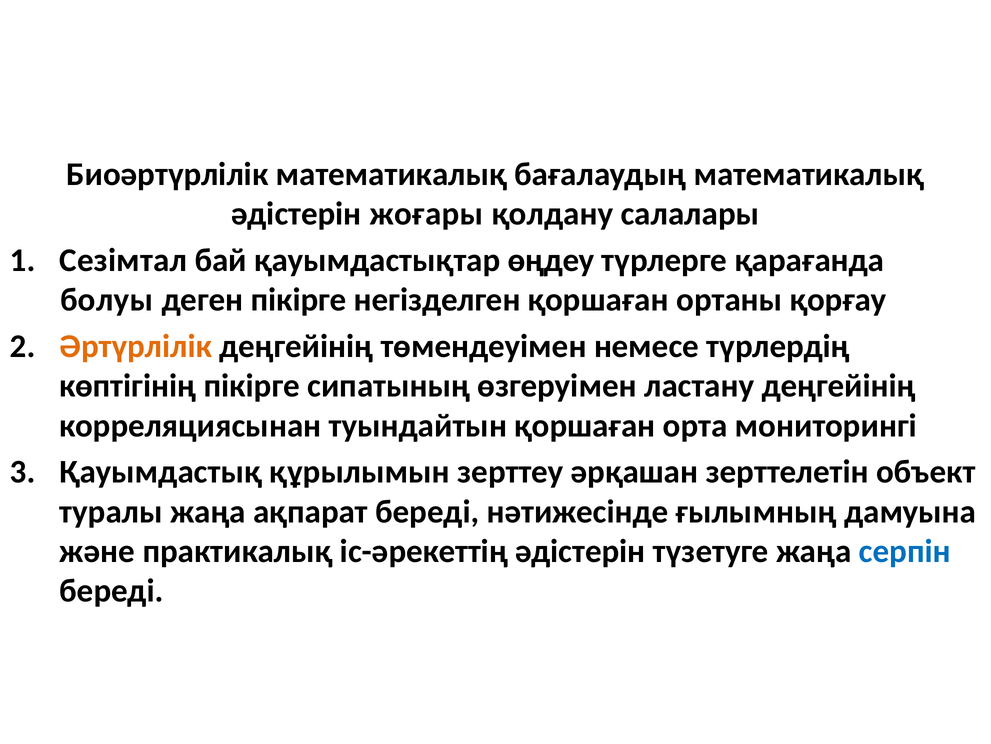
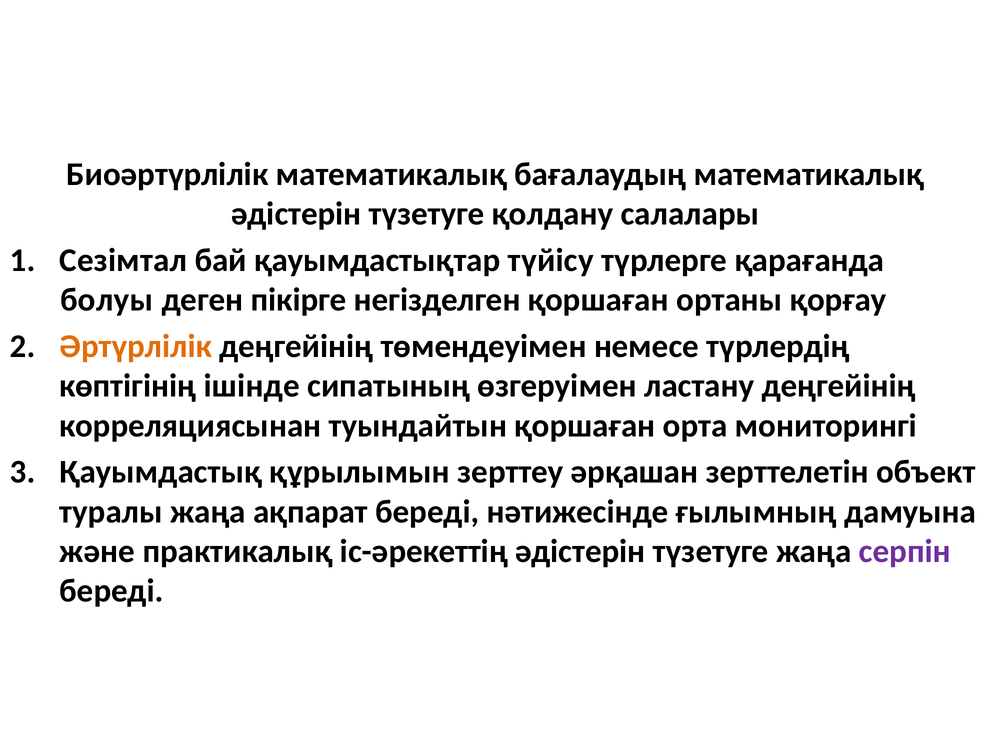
жоғары at (426, 214): жоғары -> түзетуге
өңдеу: өңдеу -> түйісу
көптігінің пікірге: пікірге -> ішінде
серпін colour: blue -> purple
